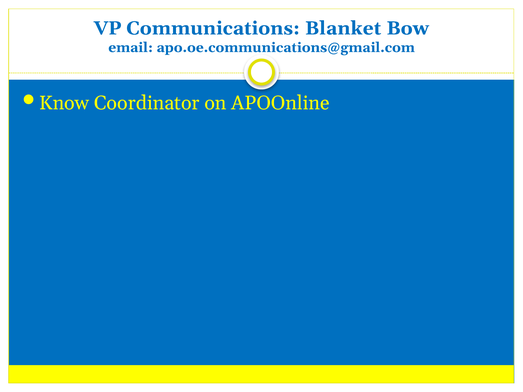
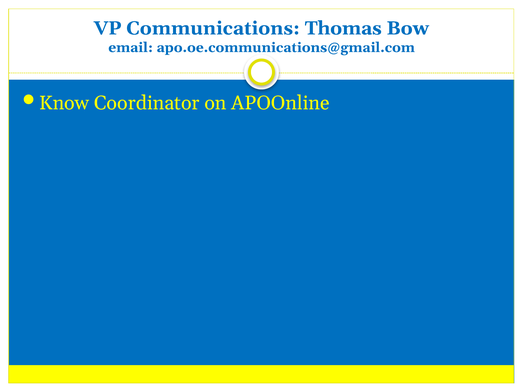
Blanket: Blanket -> Thomas
